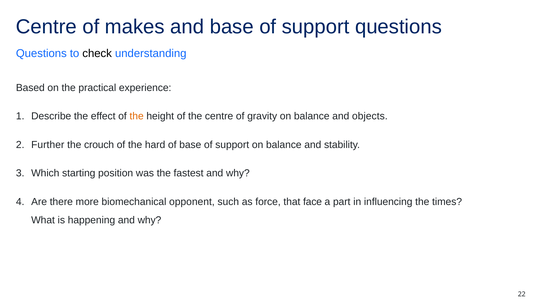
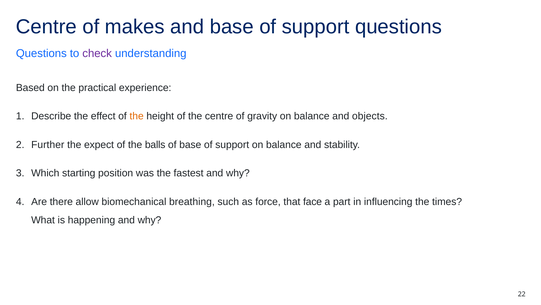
check colour: black -> purple
crouch: crouch -> expect
hard: hard -> balls
more: more -> allow
opponent: opponent -> breathing
